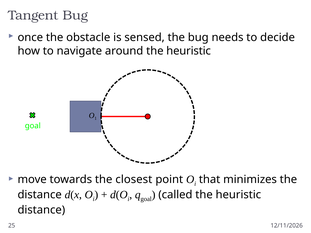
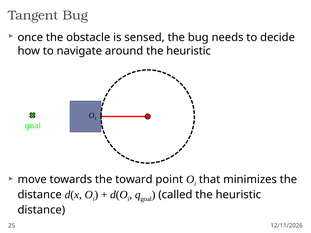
closest: closest -> toward
